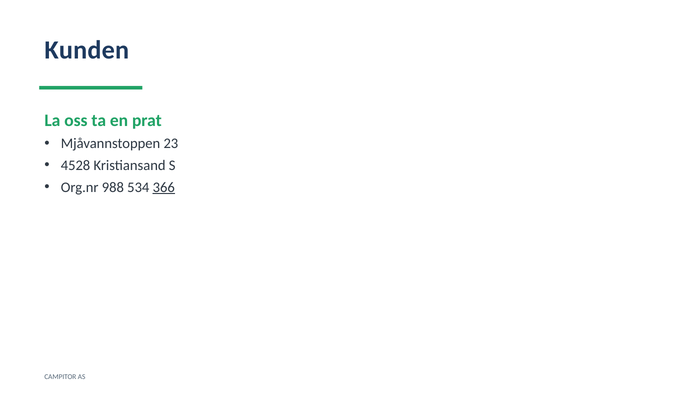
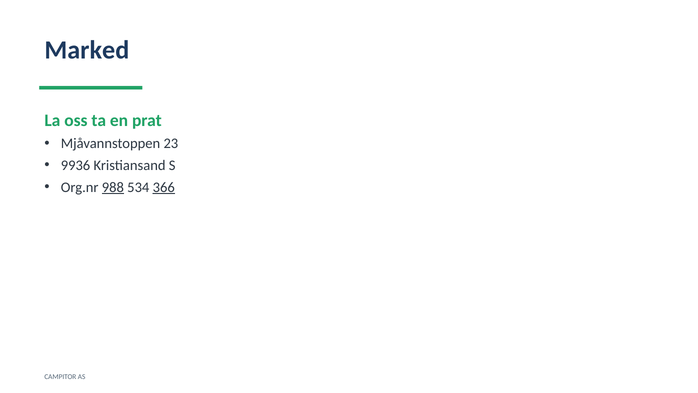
Kunden: Kunden -> Marked
4528: 4528 -> 9936
988 underline: none -> present
